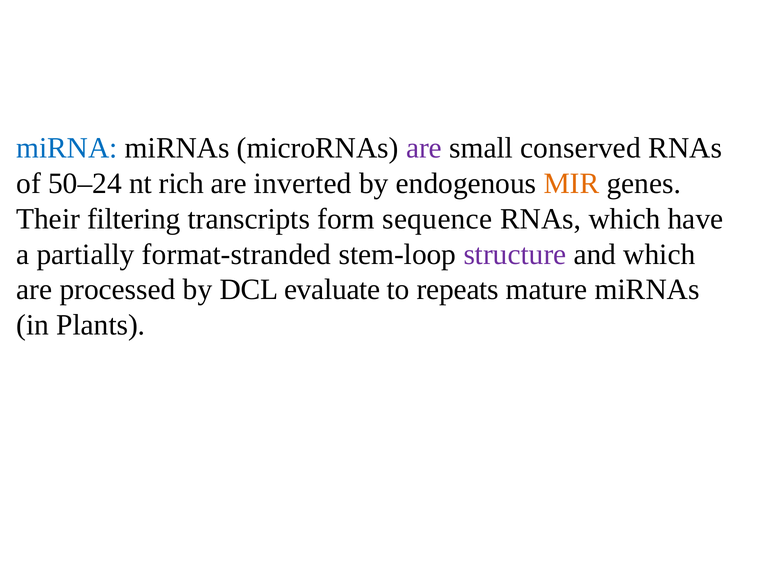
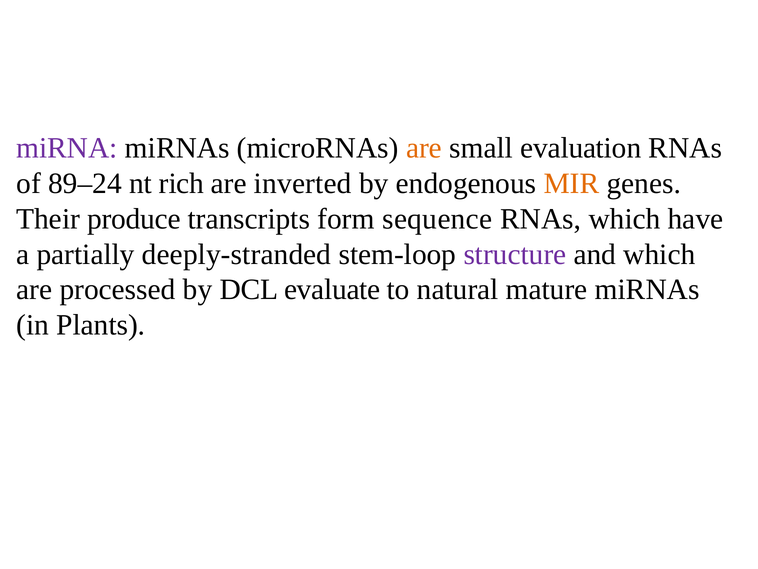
miRNA colour: blue -> purple
are at (424, 148) colour: purple -> orange
conserved: conserved -> evaluation
50–24: 50–24 -> 89–24
filtering: filtering -> produce
format-stranded: format-stranded -> deeply-stranded
repeats: repeats -> natural
